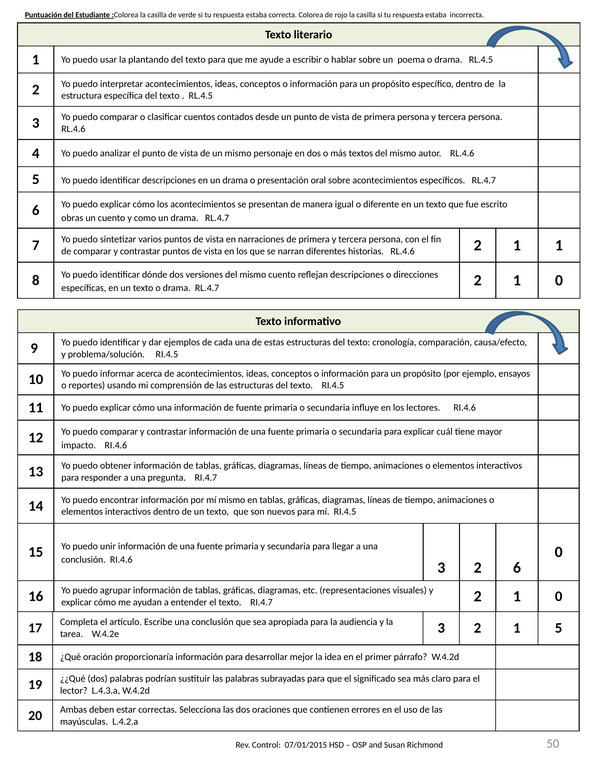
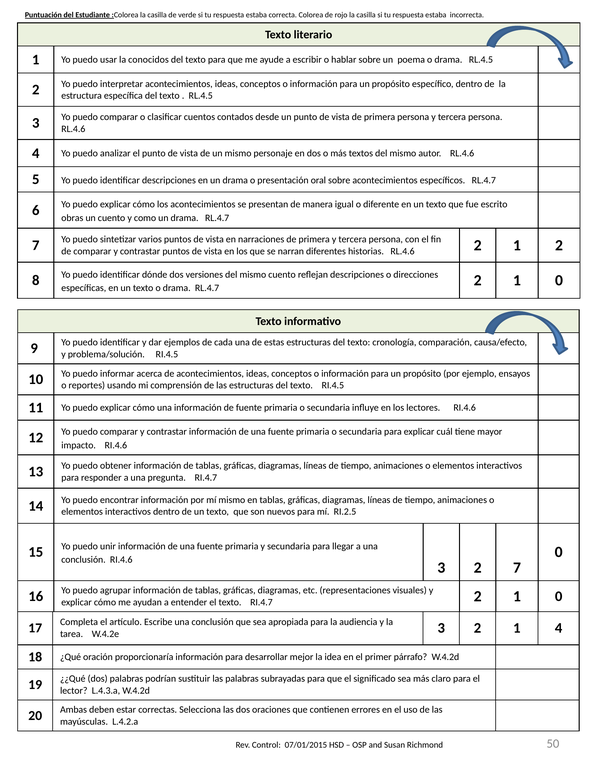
plantando: plantando -> conocidos
1 1: 1 -> 2
mí RI.4.5: RI.4.5 -> RI.2.5
2 6: 6 -> 7
1 5: 5 -> 4
